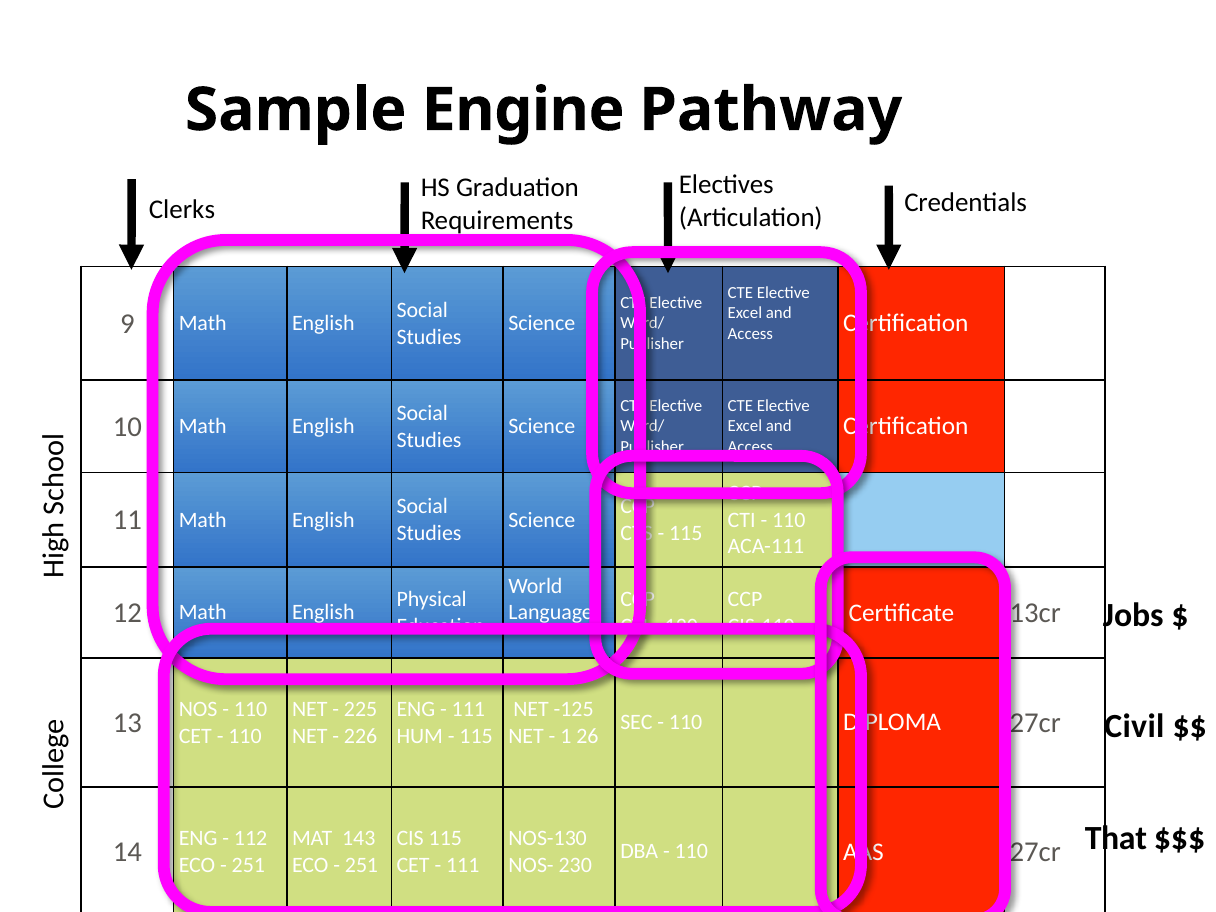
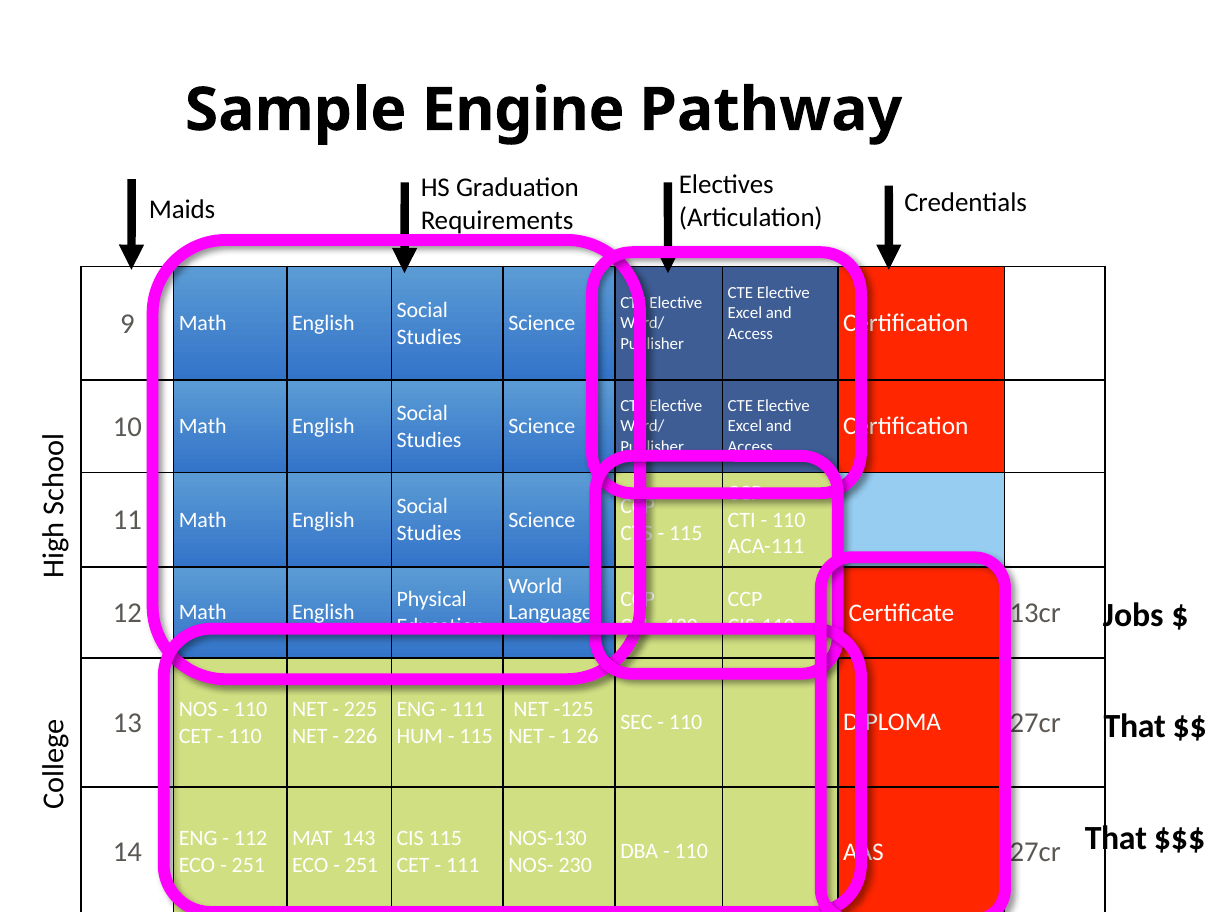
Clerks: Clerks -> Maids
Civil at (1134, 727): Civil -> That
